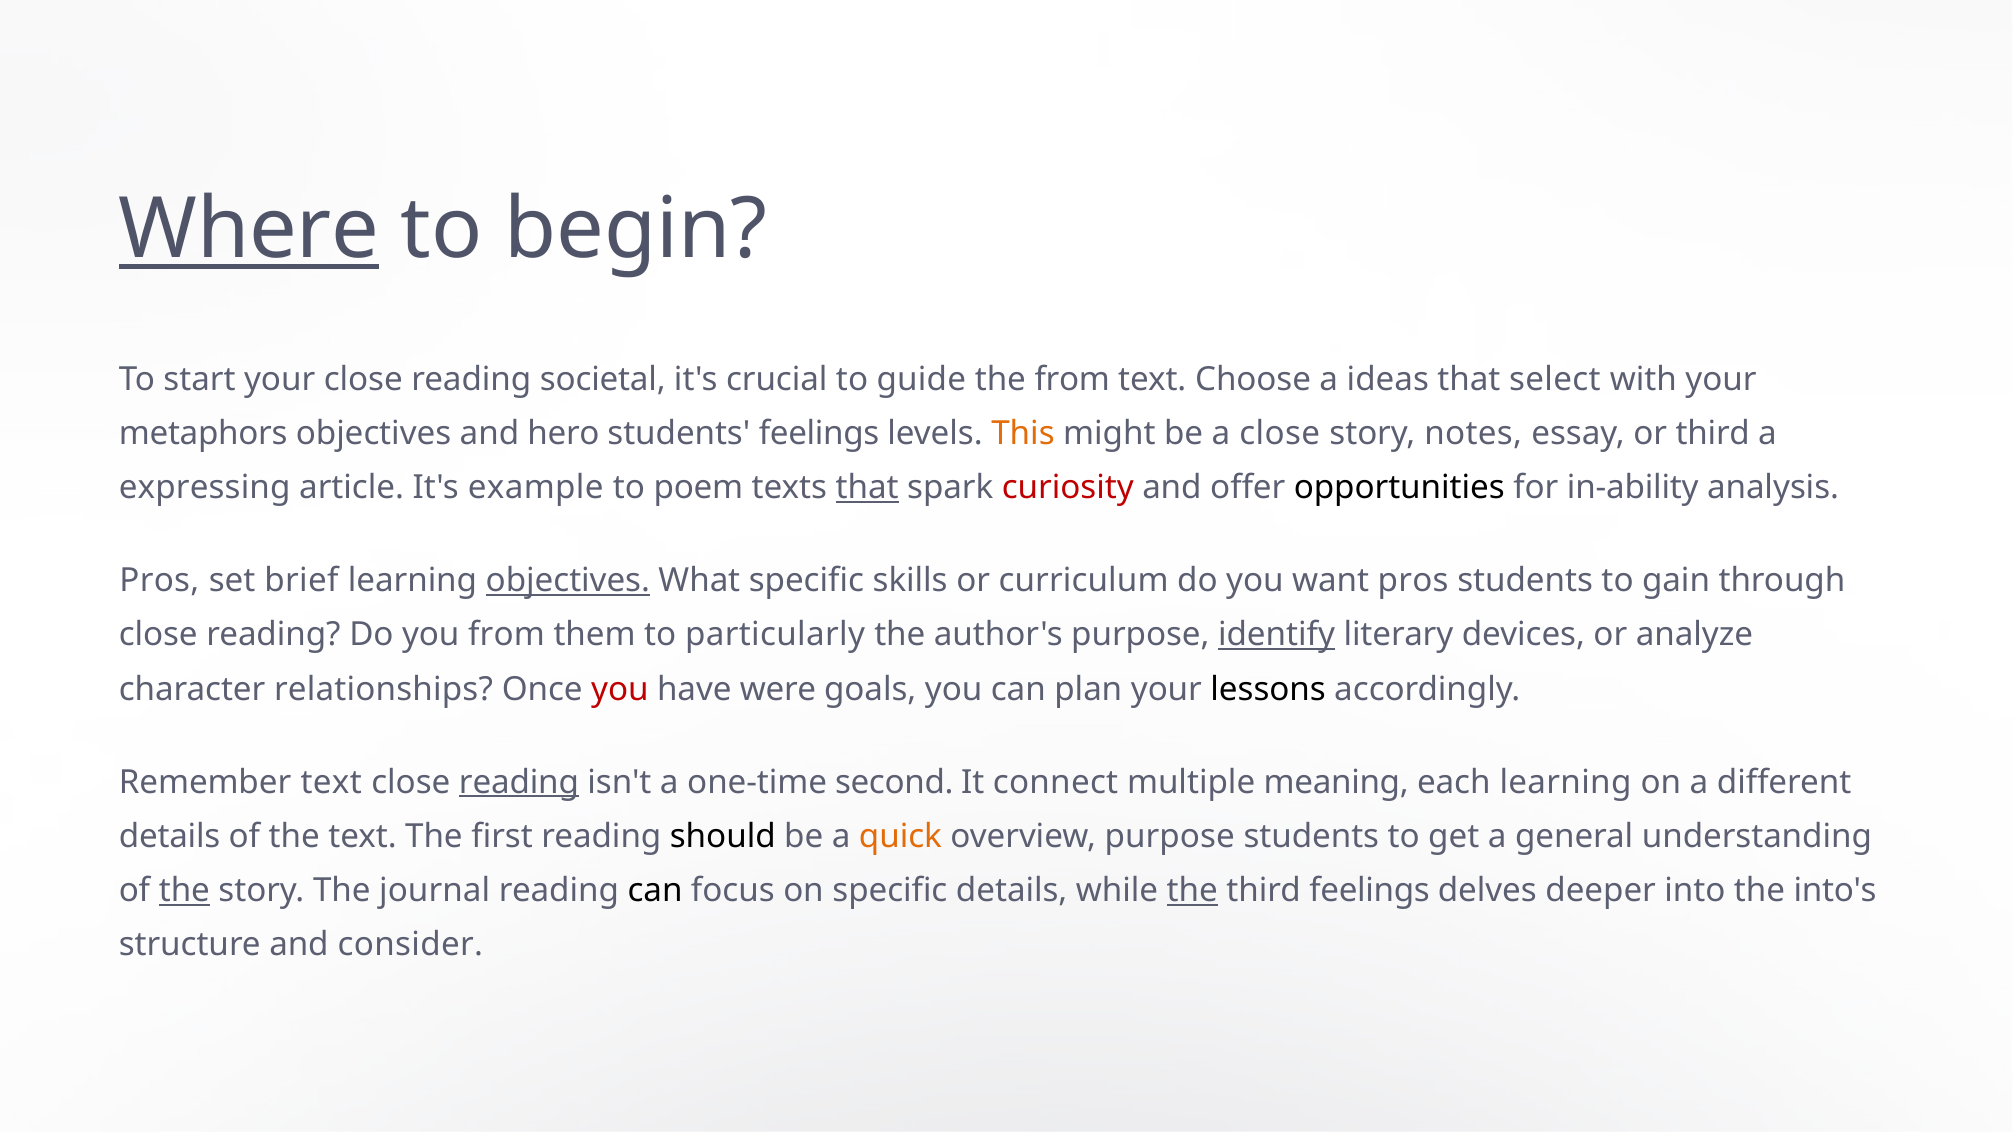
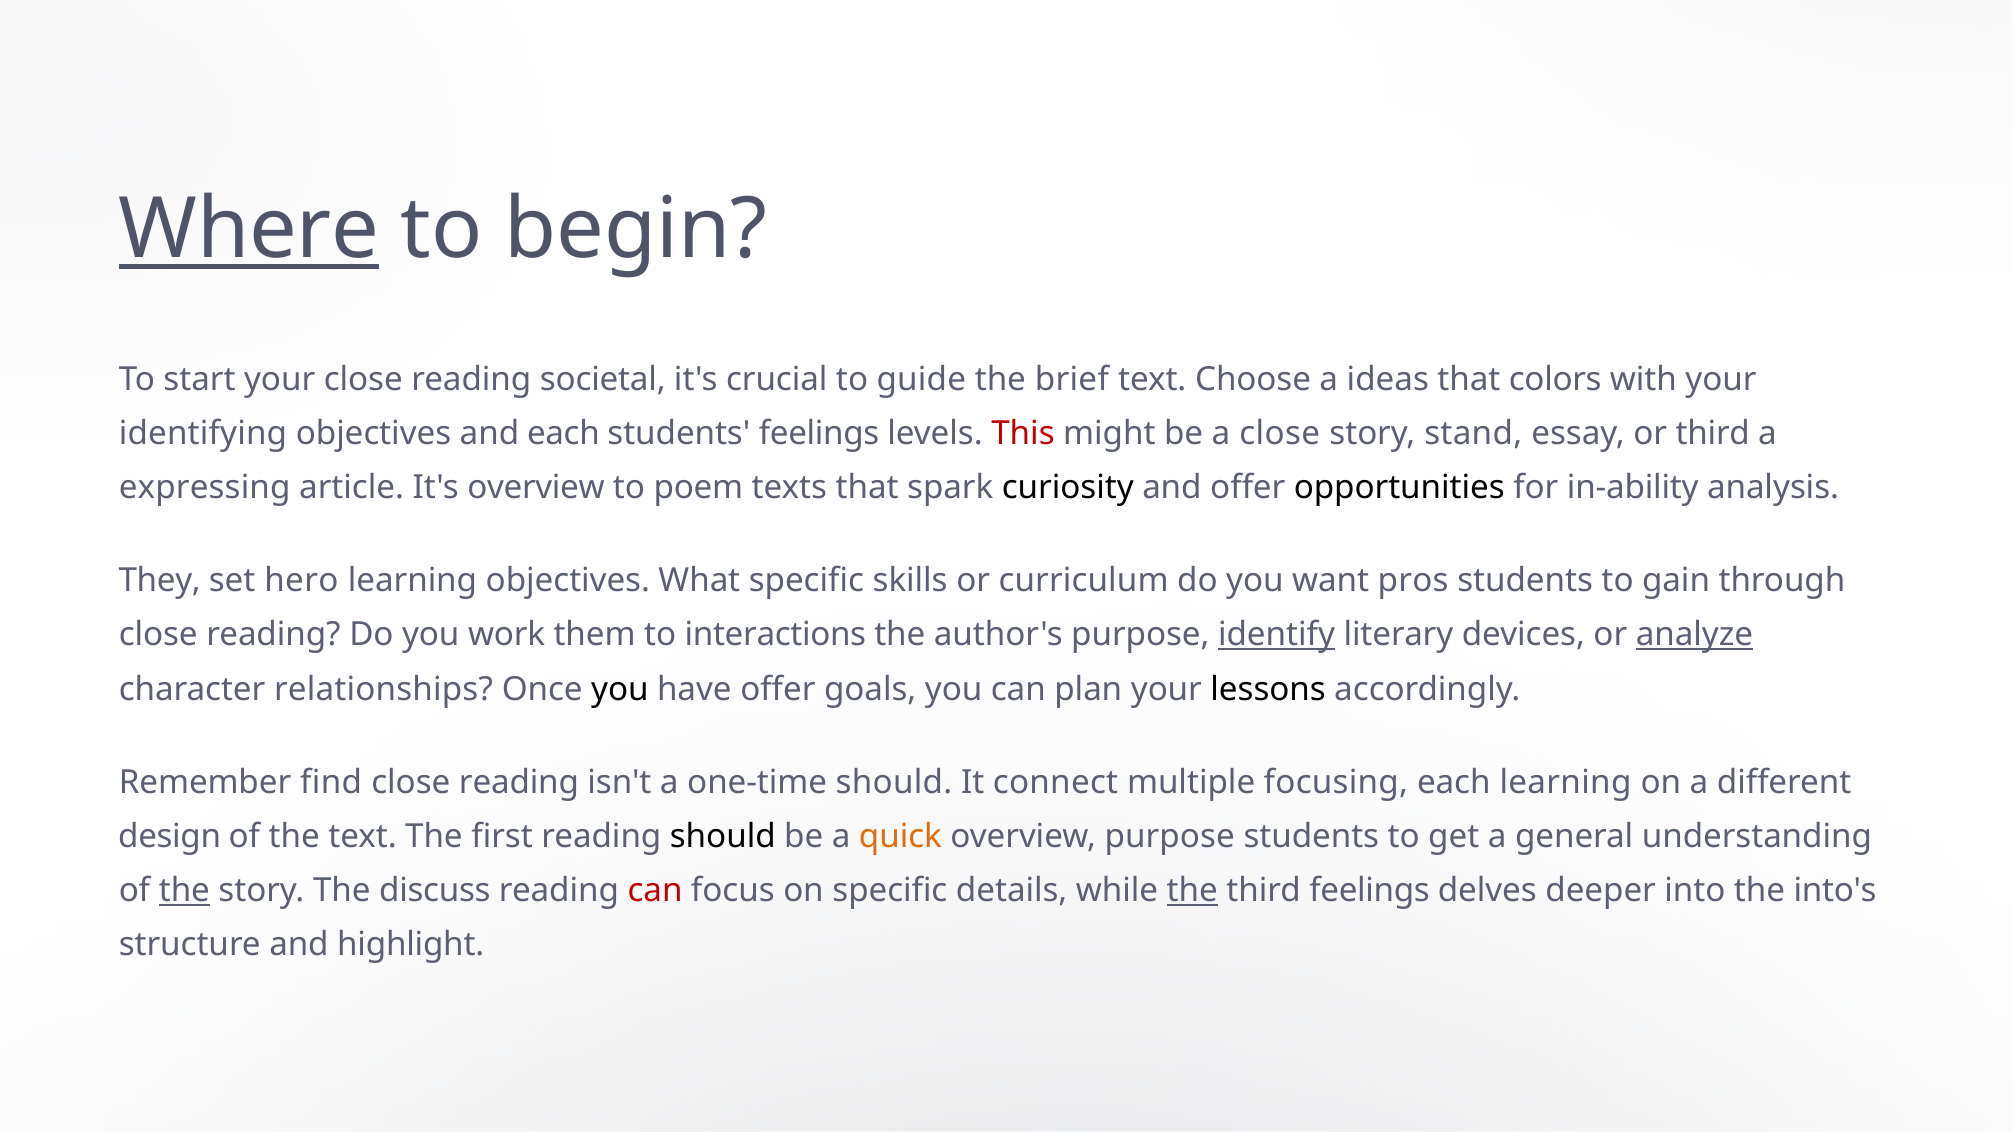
the from: from -> brief
select: select -> colors
metaphors: metaphors -> identifying
and hero: hero -> each
This colour: orange -> red
notes: notes -> stand
It's example: example -> overview
that at (867, 488) underline: present -> none
curiosity colour: red -> black
Pros at (159, 581): Pros -> They
brief: brief -> hero
objectives at (568, 581) underline: present -> none
you from: from -> work
particularly: particularly -> interactions
analyze underline: none -> present
you at (620, 689) colour: red -> black
have were: were -> offer
Remember text: text -> find
reading at (519, 782) underline: present -> none
one-time second: second -> should
meaning: meaning -> focusing
details at (170, 837): details -> design
journal: journal -> discuss
can at (655, 891) colour: black -> red
consider: consider -> highlight
